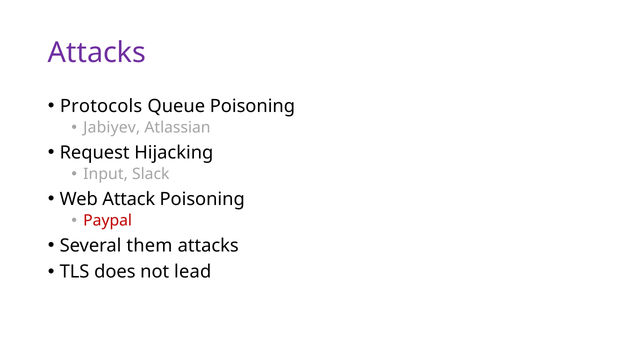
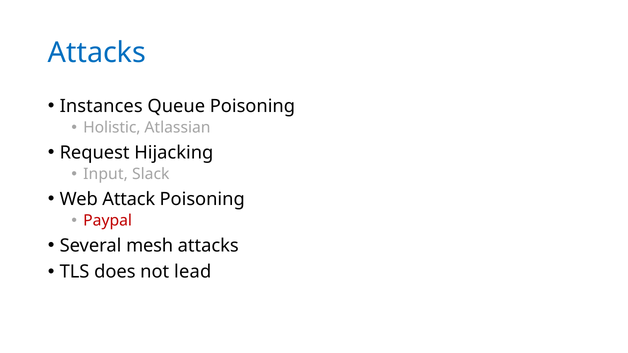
Attacks at (97, 53) colour: purple -> blue
Protocols: Protocols -> Instances
Jabiyev: Jabiyev -> Holistic
them: them -> mesh
